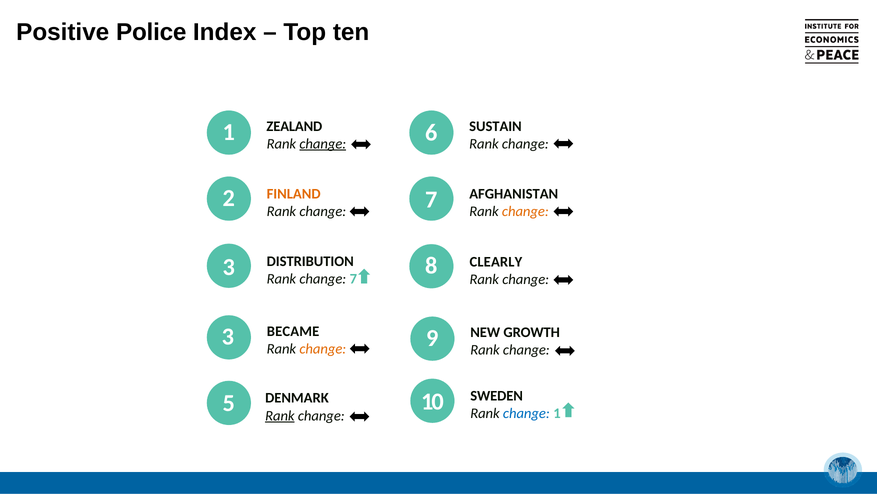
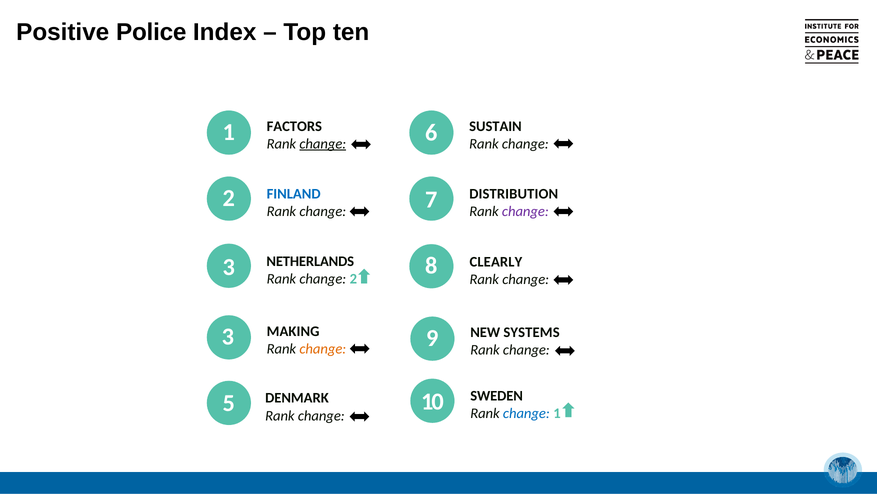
ZEALAND: ZEALAND -> FACTORS
FINLAND colour: orange -> blue
AFGHANISTAN: AFGHANISTAN -> DISTRIBUTION
change at (525, 211) colour: orange -> purple
DISTRIBUTION: DISTRIBUTION -> NETHERLANDS
7 at (353, 279): 7 -> 2
BECAME: BECAME -> MAKING
GROWTH: GROWTH -> SYSTEMS
Rank at (280, 415) underline: present -> none
